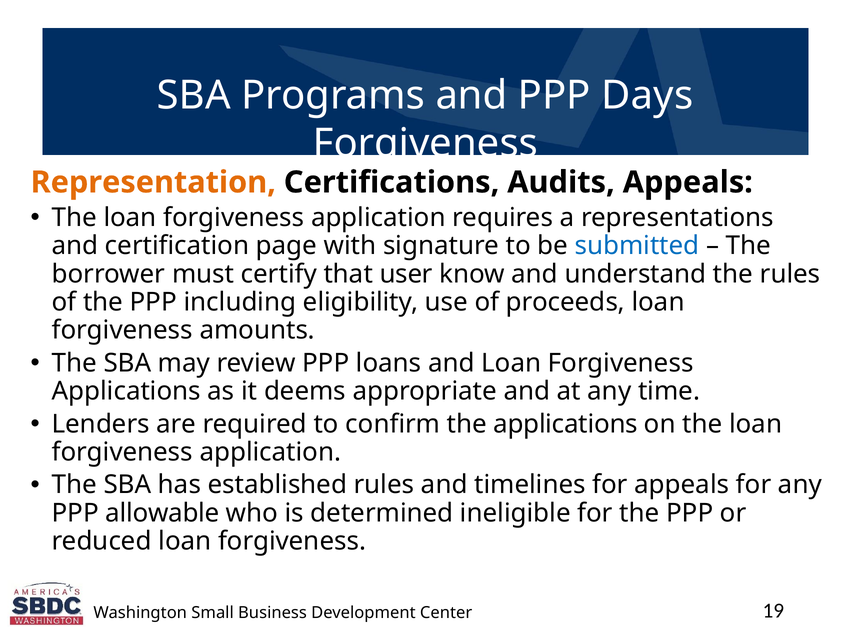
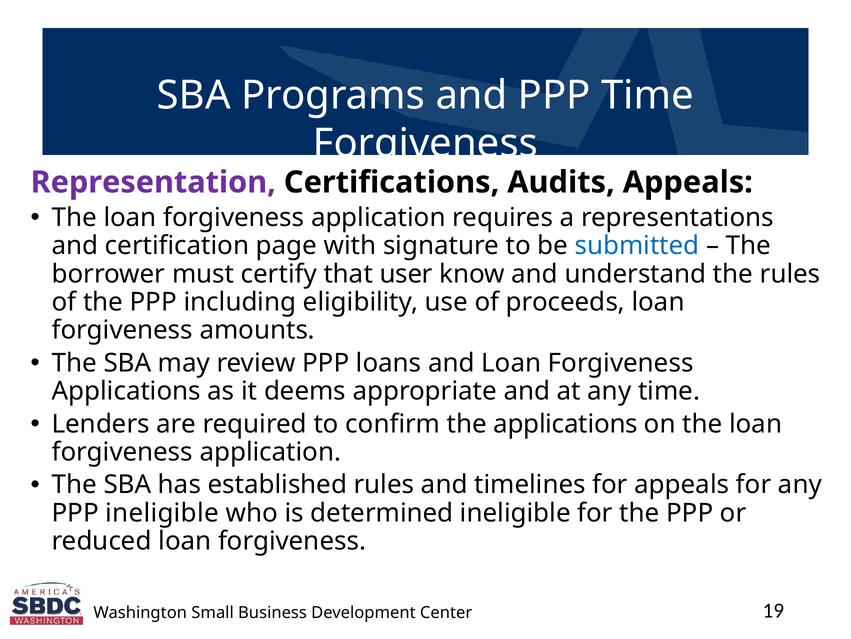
PPP Days: Days -> Time
Representation colour: orange -> purple
PPP allowable: allowable -> ineligible
